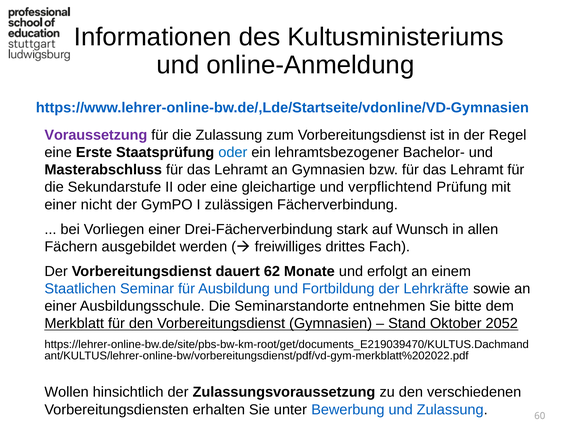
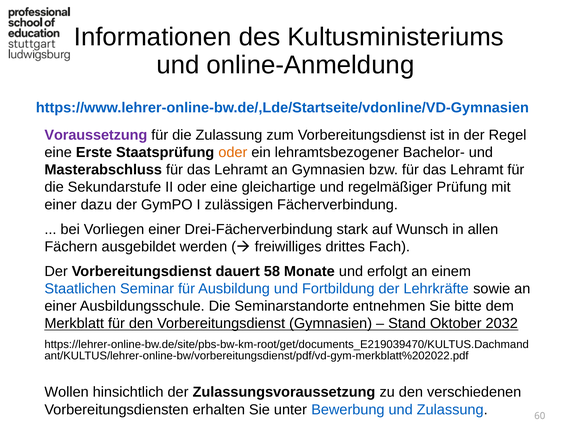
oder at (233, 152) colour: blue -> orange
verpflichtend: verpflichtend -> regelmäßiger
nicht: nicht -> dazu
62: 62 -> 58
2052: 2052 -> 2032
